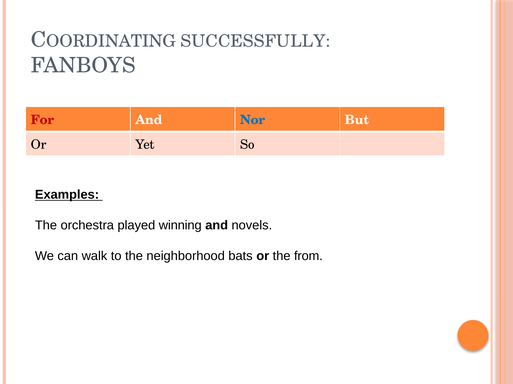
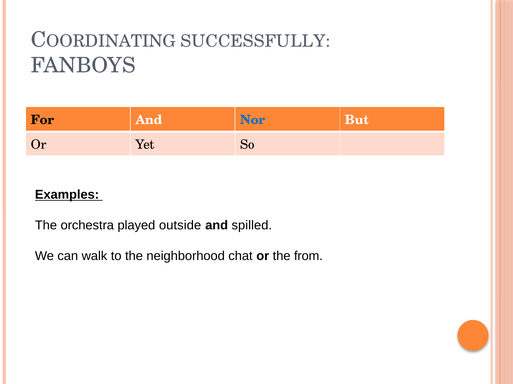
For colour: red -> black
winning: winning -> outside
novels: novels -> spilled
bats: bats -> chat
